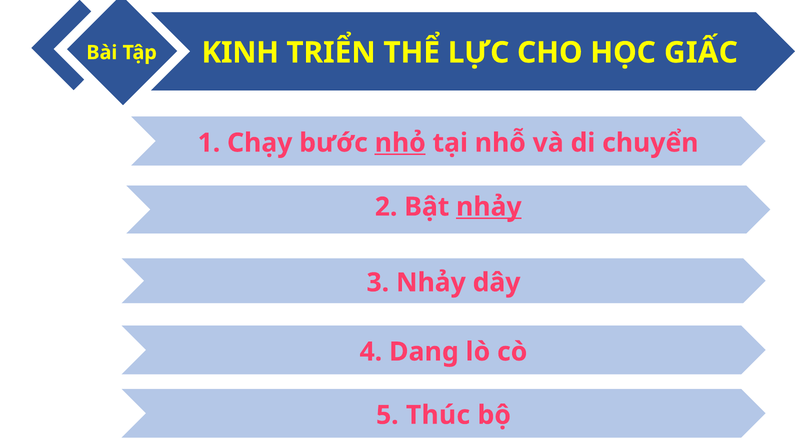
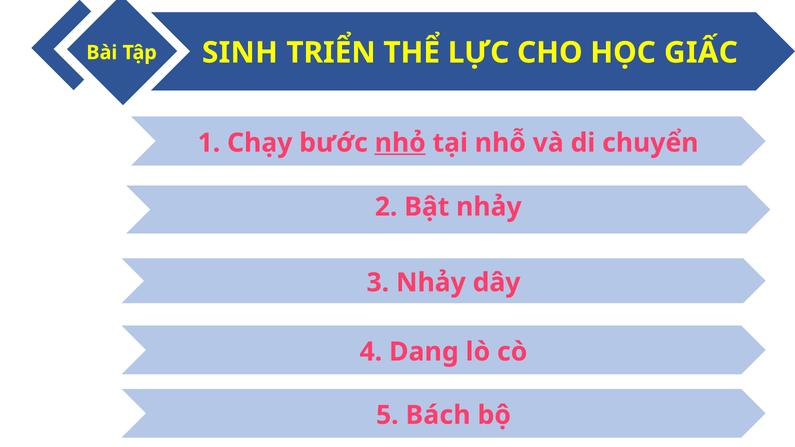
KINH: KINH -> SINH
nhảy at (489, 207) underline: present -> none
Thúc: Thúc -> Bách
